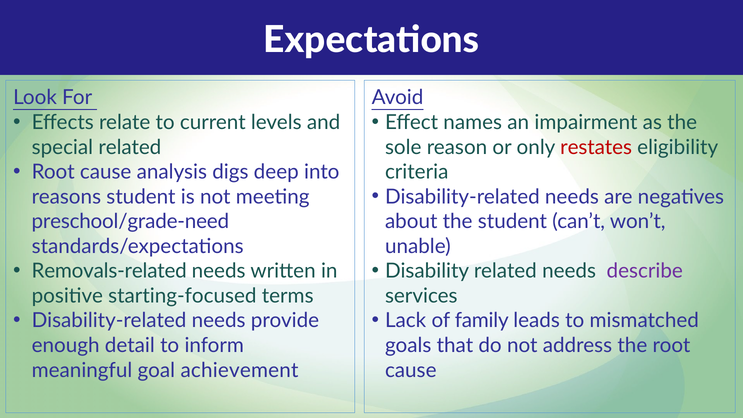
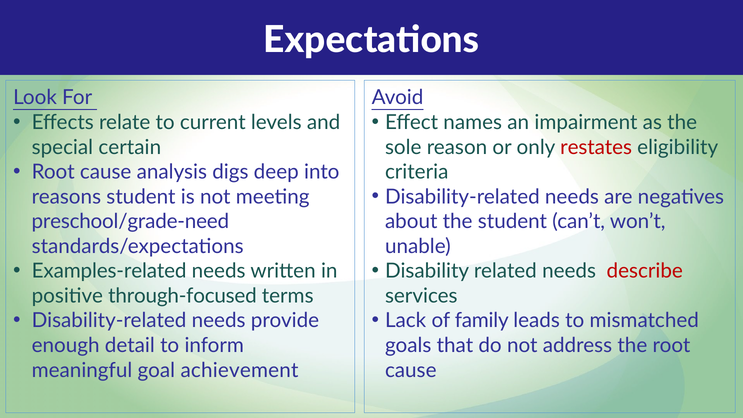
special related: related -> certain
Removals-related: Removals-related -> Examples-related
describe colour: purple -> red
starting-focused: starting-focused -> through-focused
